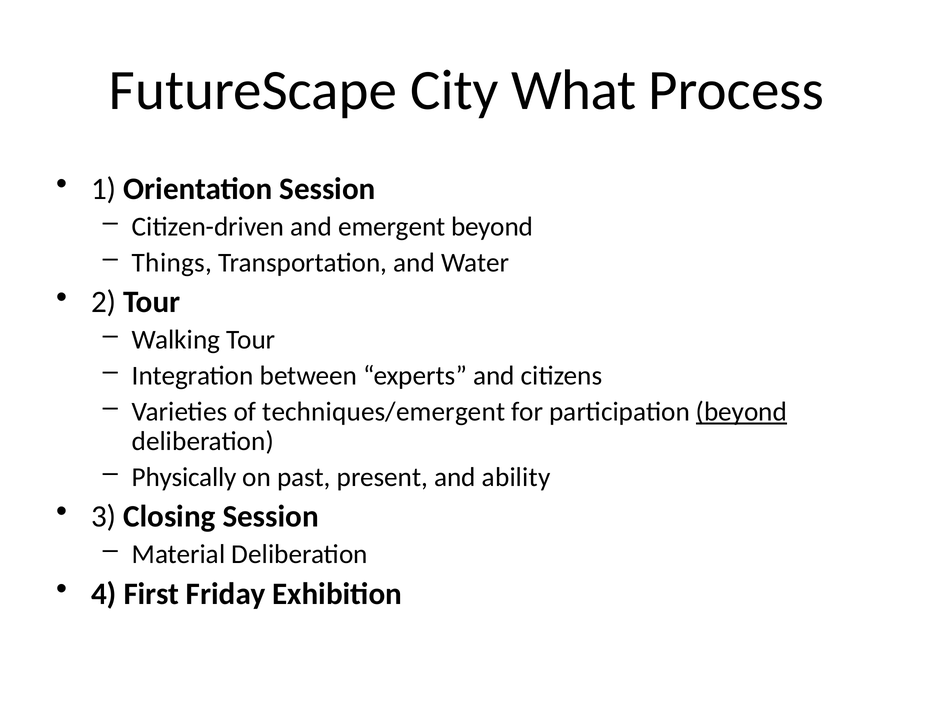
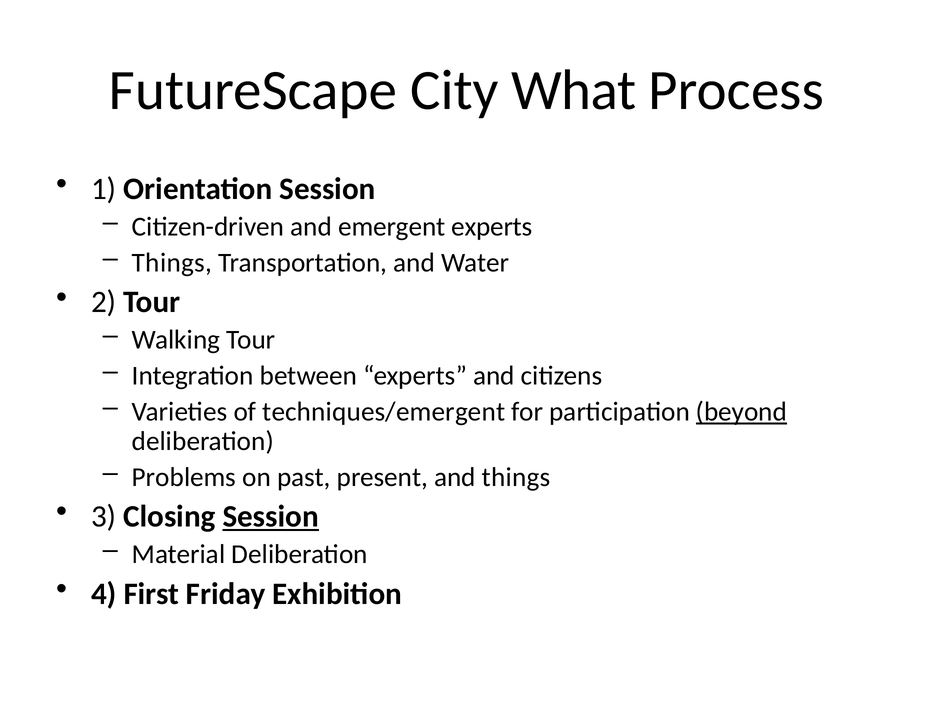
emergent beyond: beyond -> experts
Physically: Physically -> Problems
and ability: ability -> things
Session at (271, 516) underline: none -> present
